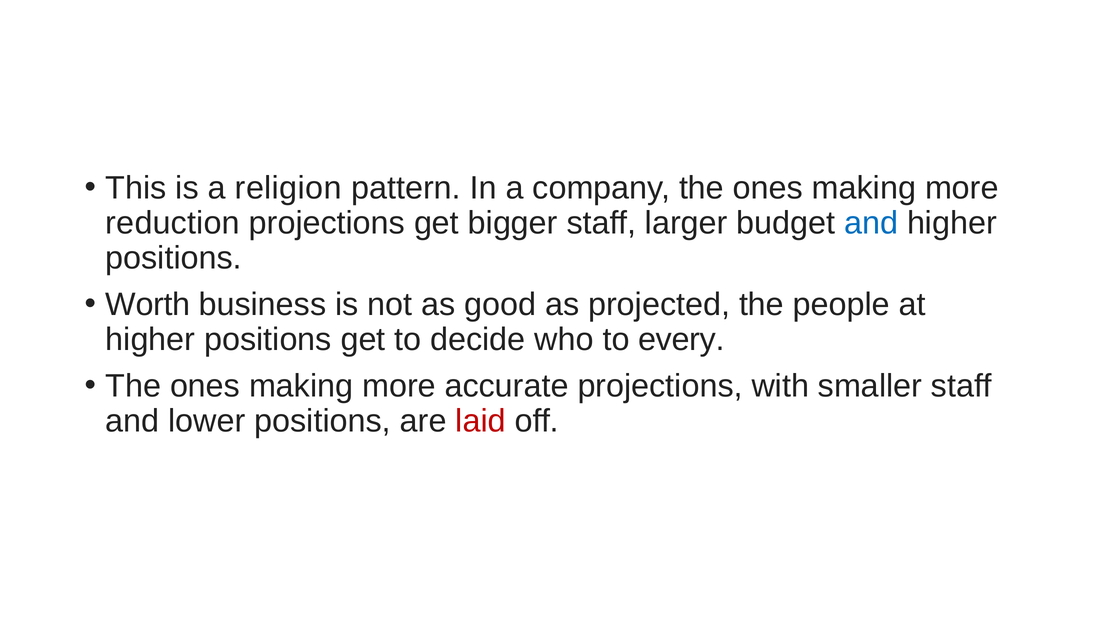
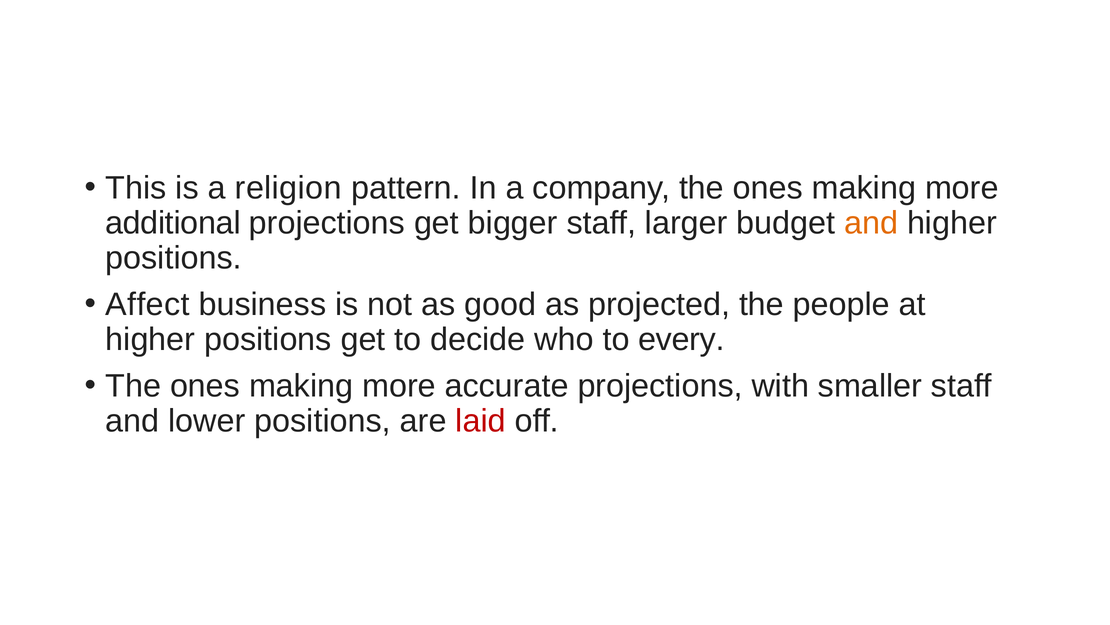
reduction: reduction -> additional
and at (871, 223) colour: blue -> orange
Worth: Worth -> Affect
